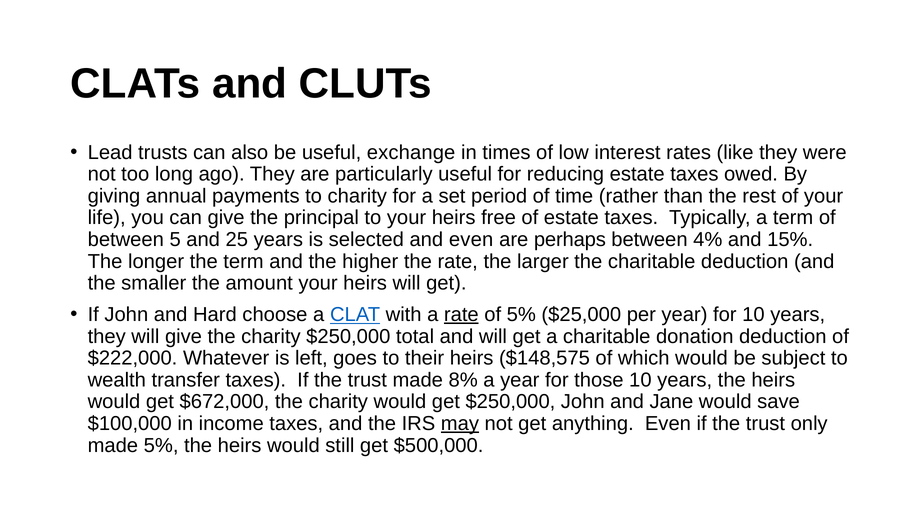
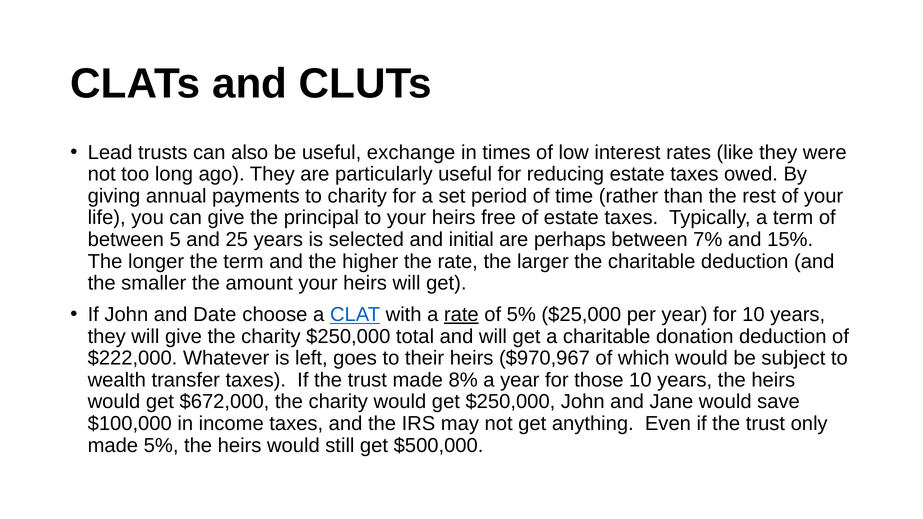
and even: even -> initial
4%: 4% -> 7%
Hard: Hard -> Date
$148,575: $148,575 -> $970,967
may underline: present -> none
